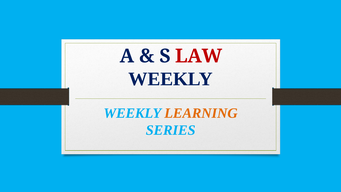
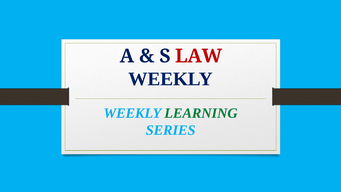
LEARNING colour: orange -> green
